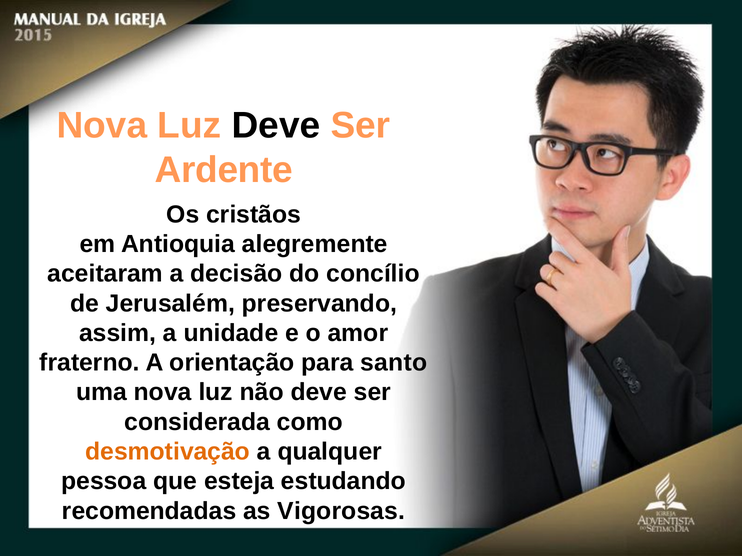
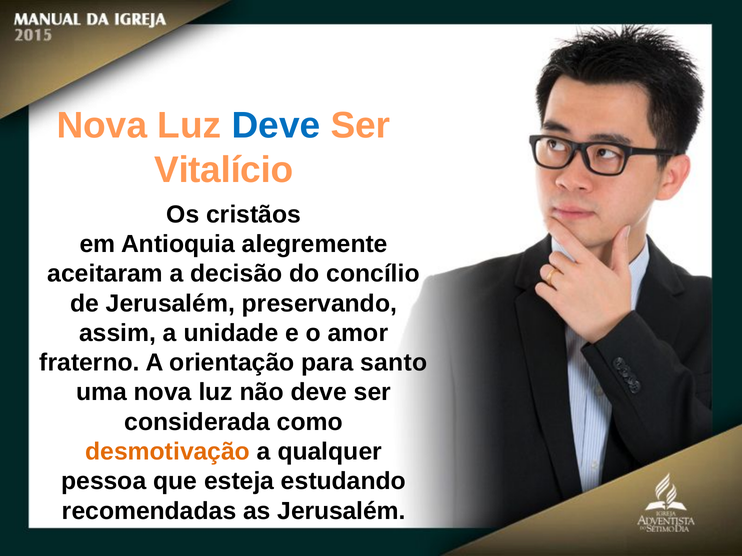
Deve at (276, 126) colour: black -> blue
Ardente: Ardente -> Vitalício
as Vigorosas: Vigorosas -> Jerusalém
